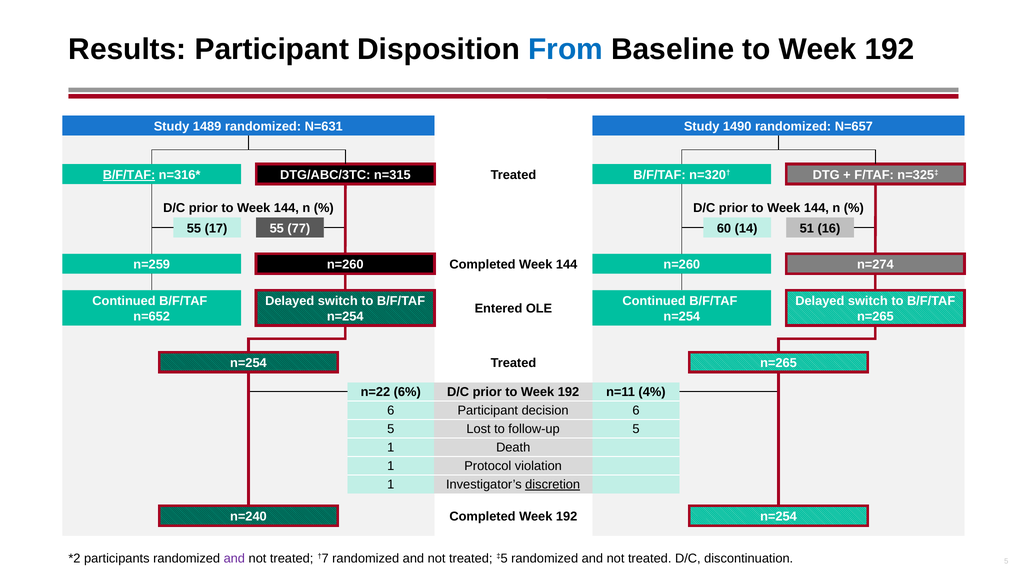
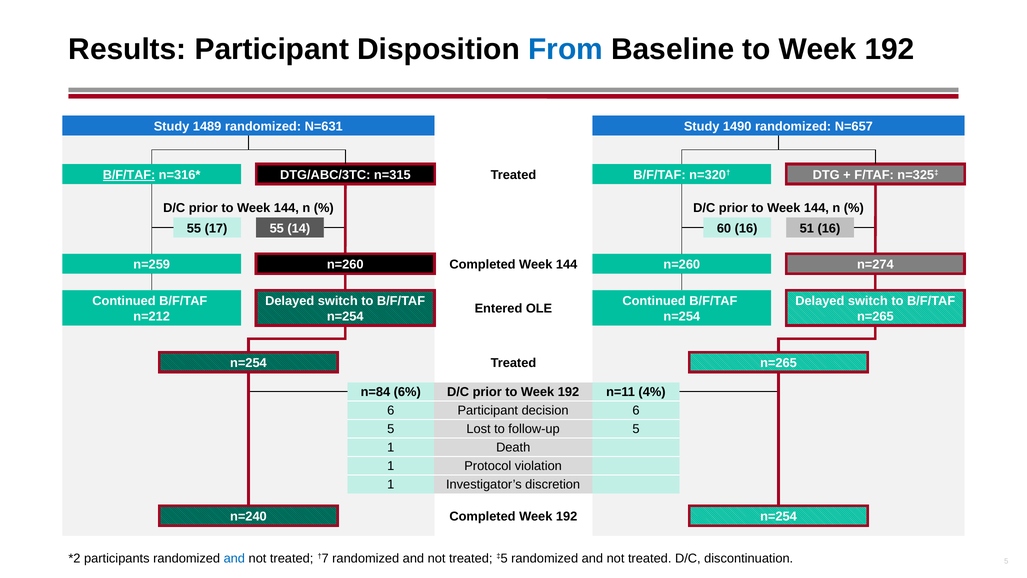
77: 77 -> 14
60 14: 14 -> 16
n=652: n=652 -> n=212
n=22: n=22 -> n=84
discretion underline: present -> none
and at (234, 558) colour: purple -> blue
